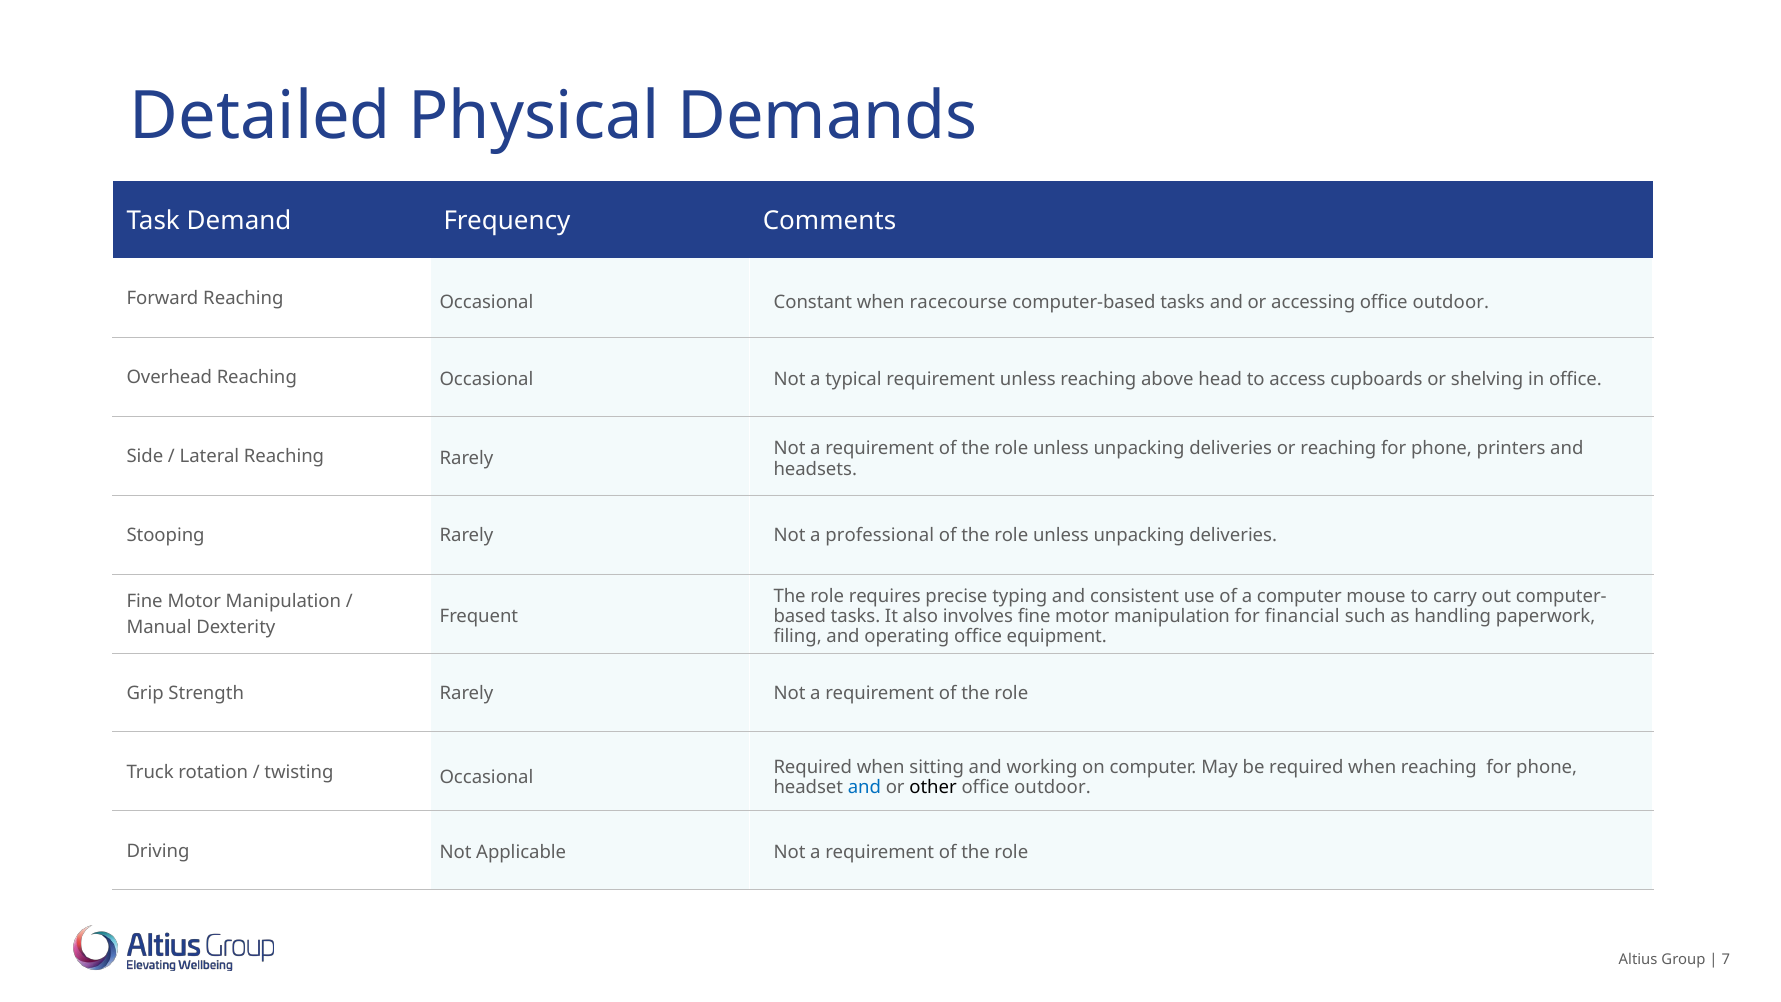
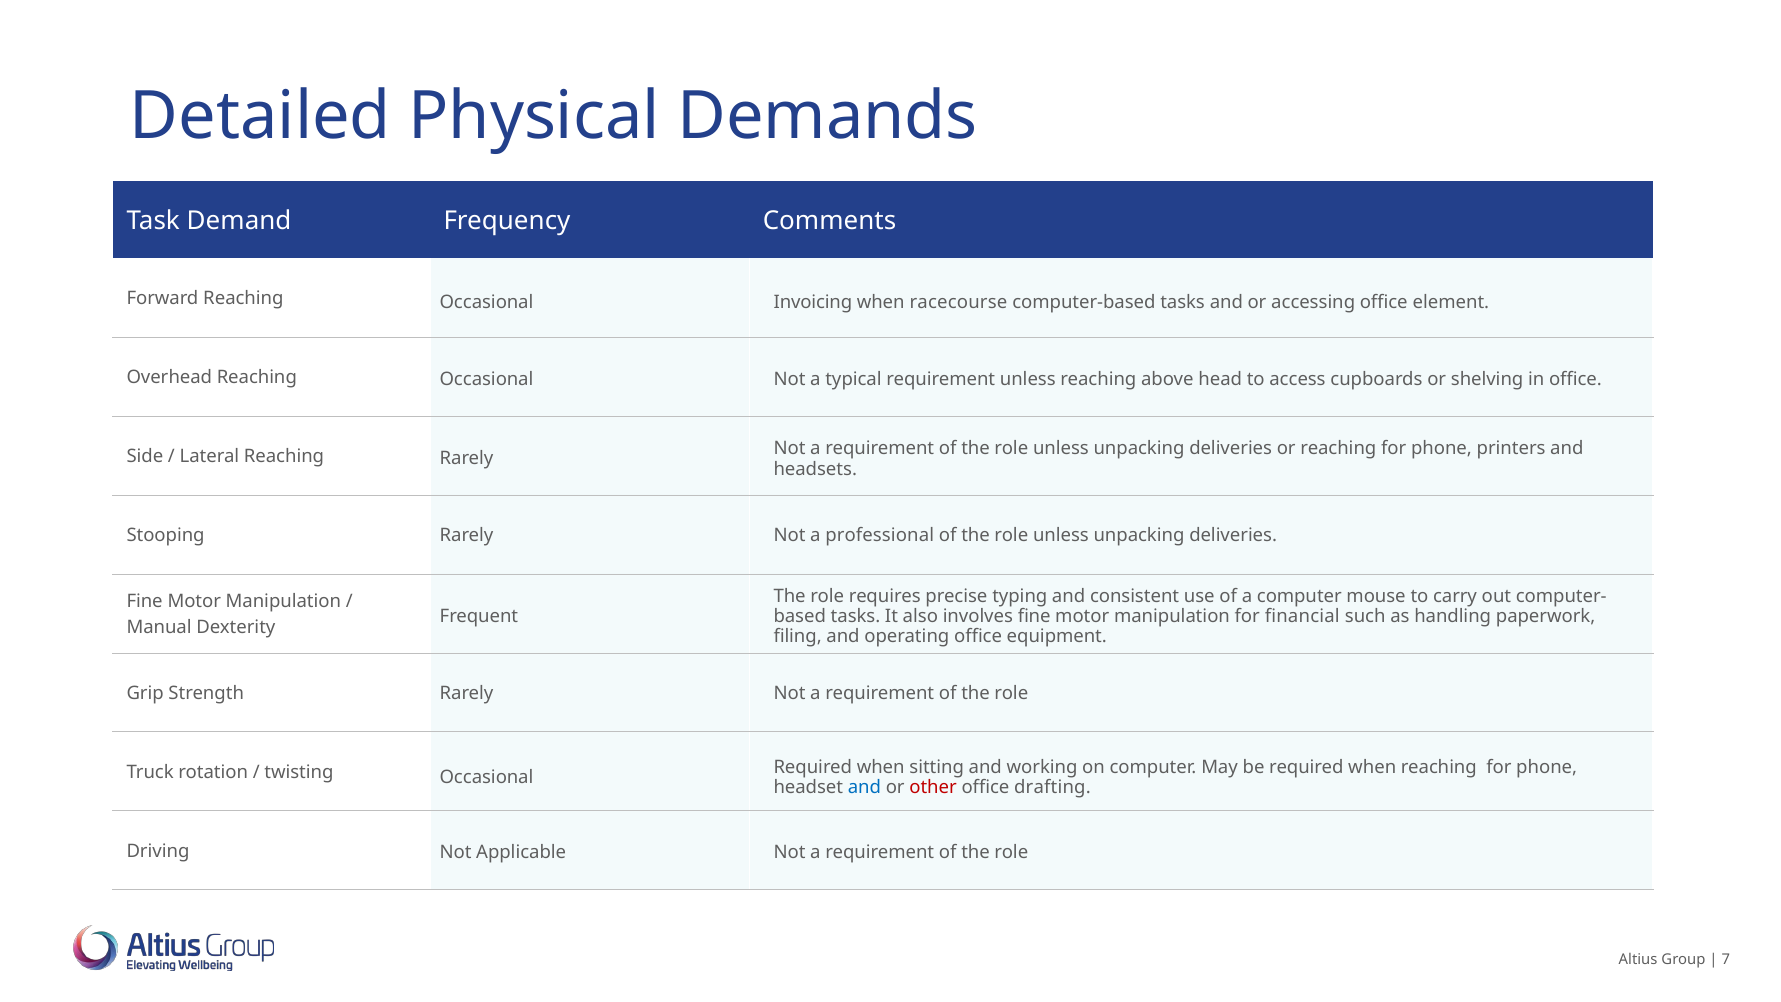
Constant: Constant -> Invoicing
accessing office outdoor: outdoor -> element
other colour: black -> red
outdoor at (1052, 787): outdoor -> drafting
